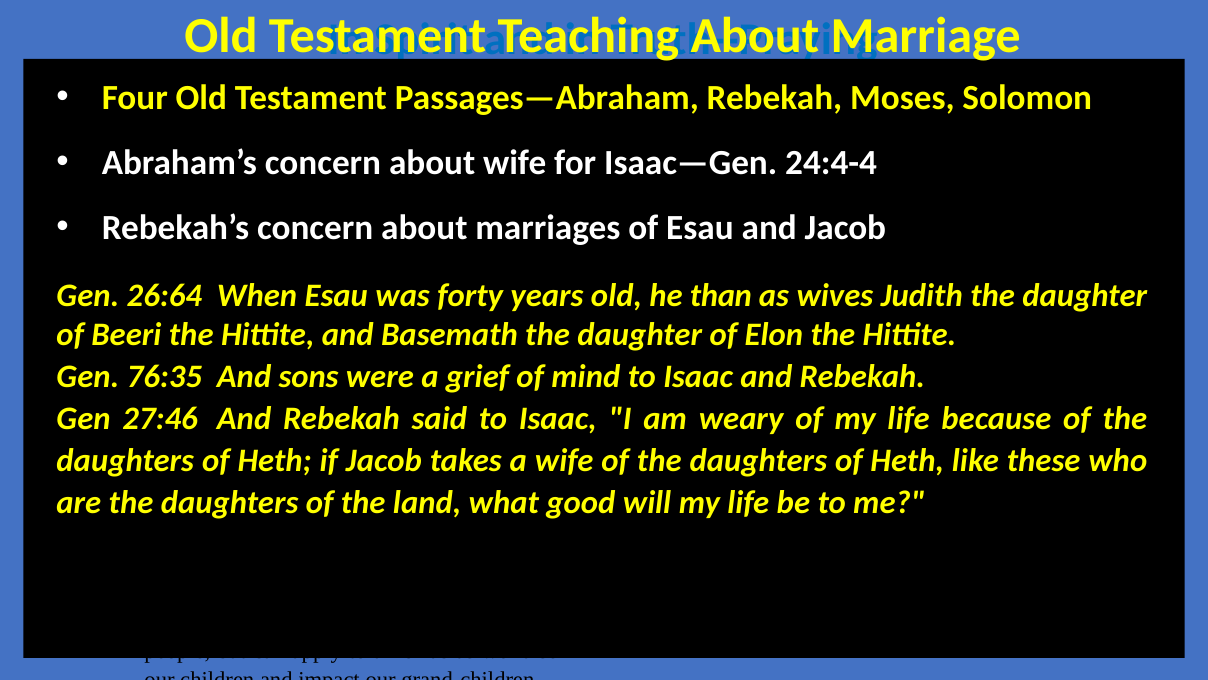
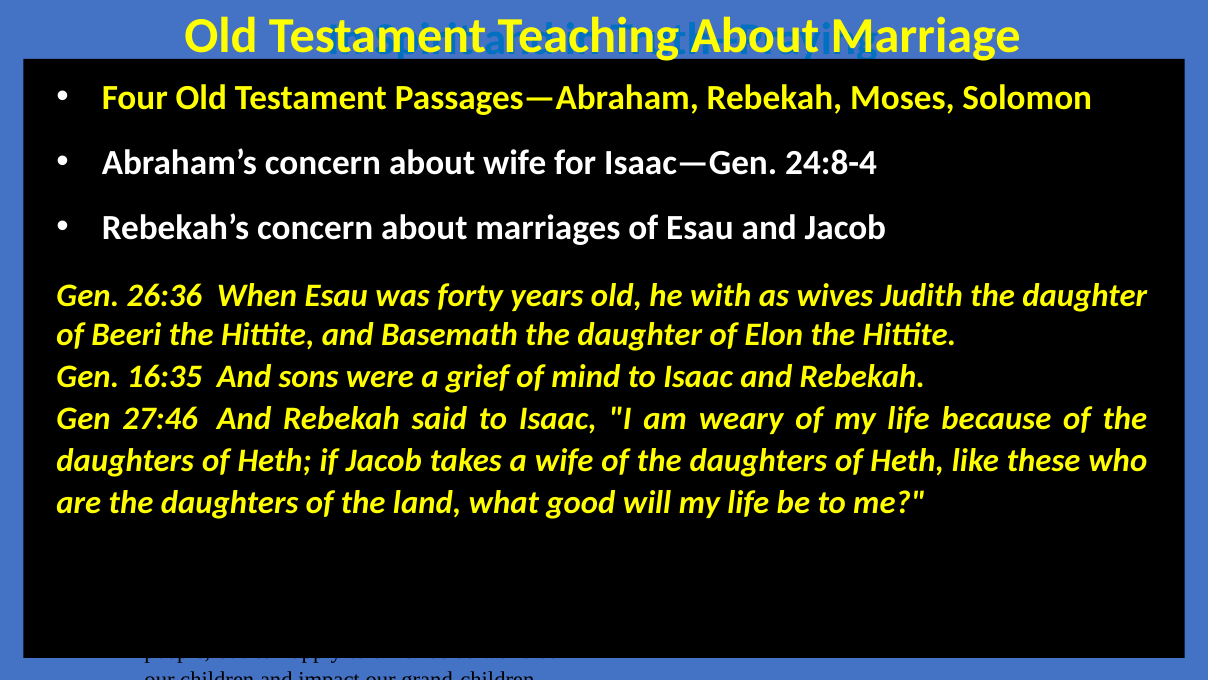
24:4-4: 24:4-4 -> 24:8-4
26:64: 26:64 -> 26:36
than: than -> with
76:35: 76:35 -> 16:35
